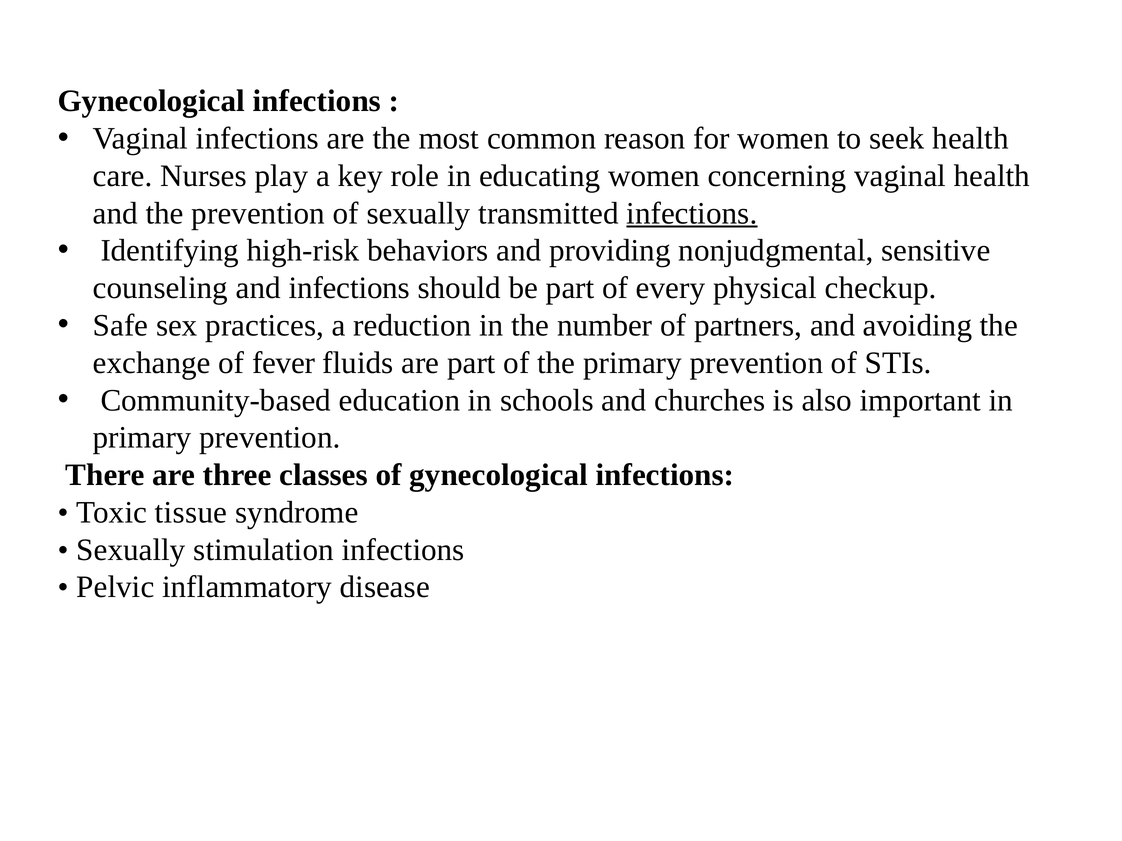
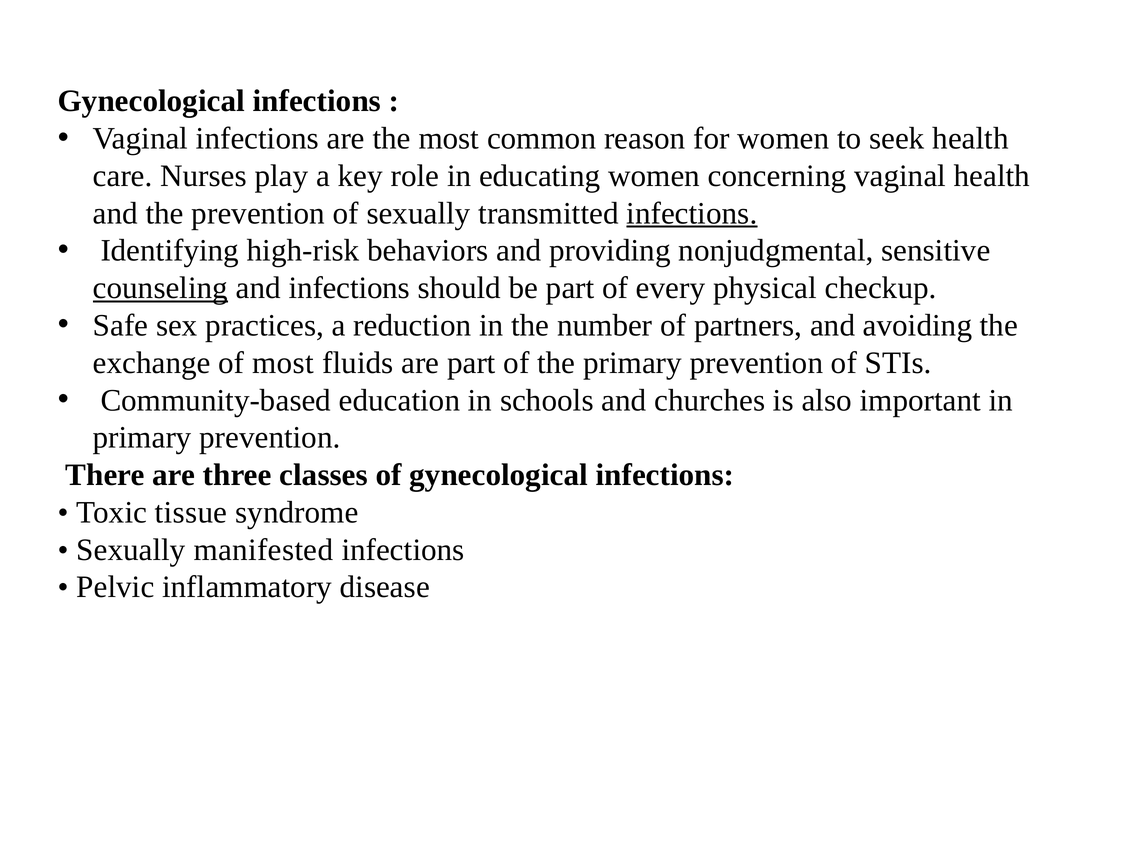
counseling underline: none -> present
of fever: fever -> most
stimulation: stimulation -> manifested
